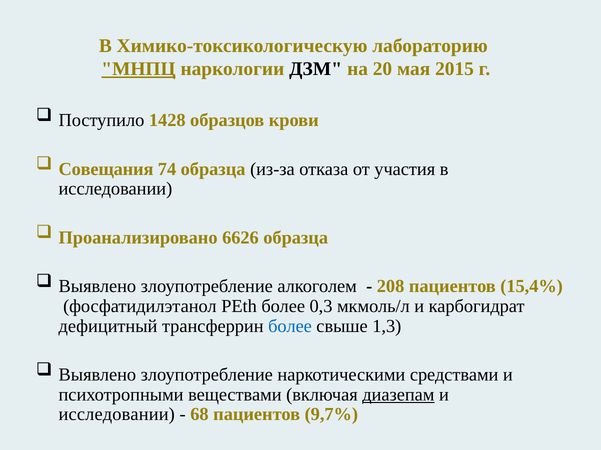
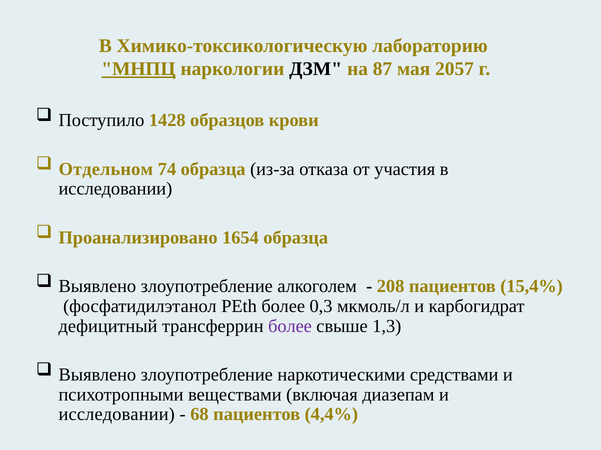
20: 20 -> 87
2015: 2015 -> 2057
Совещания: Совещания -> Отдельном
6626: 6626 -> 1654
более at (290, 327) colour: blue -> purple
диазепам underline: present -> none
9,7%: 9,7% -> 4,4%
